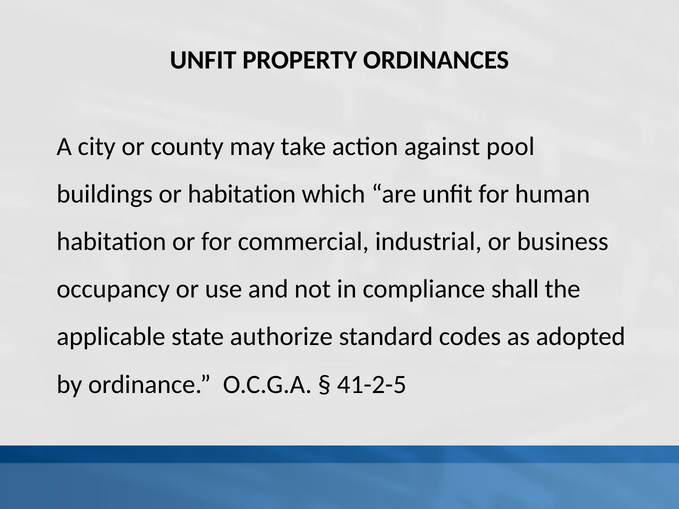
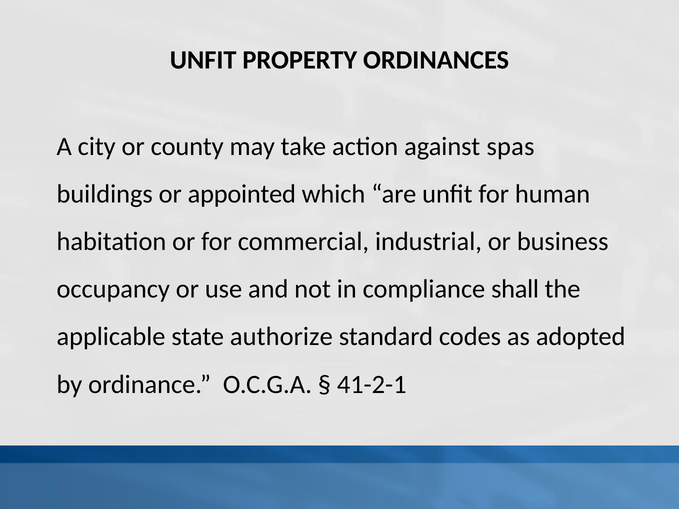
pool: pool -> spas
or habitation: habitation -> appointed
41-2-5: 41-2-5 -> 41-2-1
